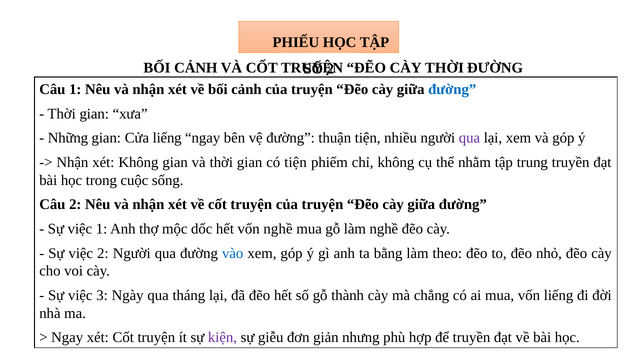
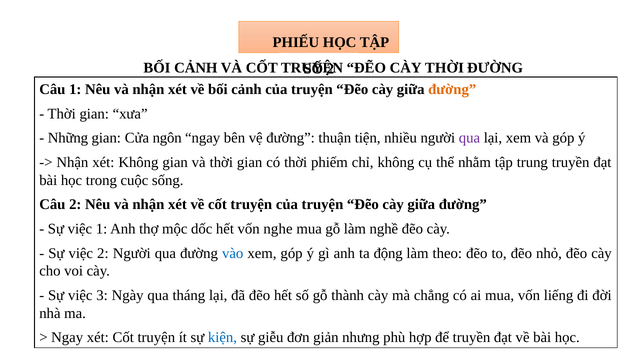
đường at (452, 89) colour: blue -> orange
Cửa liếng: liếng -> ngôn
có tiện: tiện -> thời
vốn nghề: nghề -> nghe
bằng: bằng -> động
kiện colour: purple -> blue
